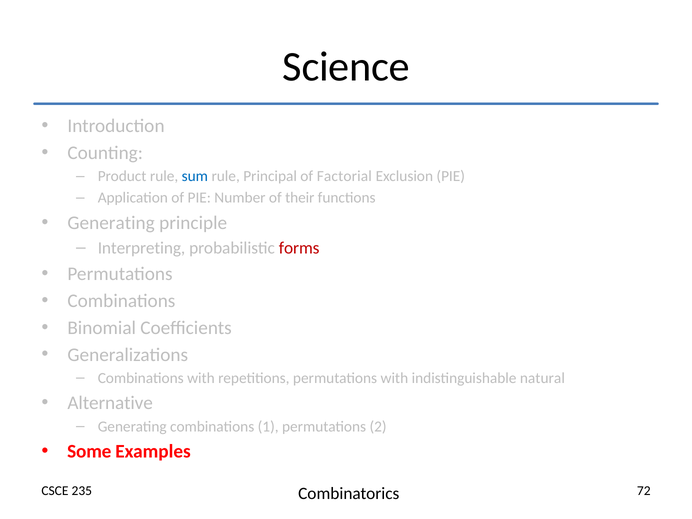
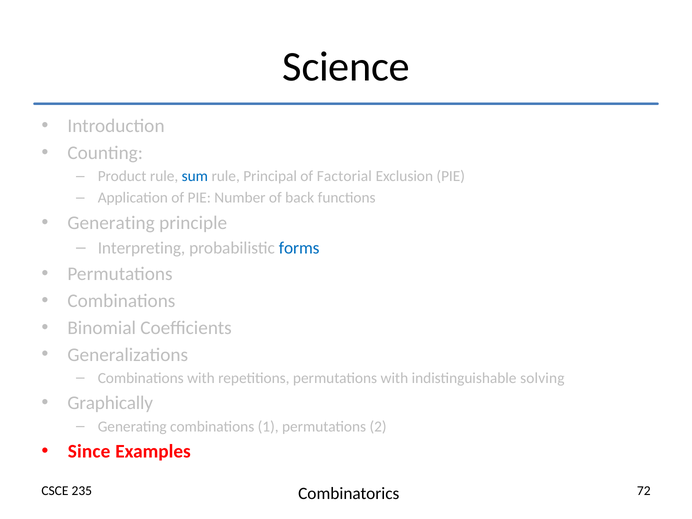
their: their -> back
forms colour: red -> blue
natural: natural -> solving
Alternative: Alternative -> Graphically
Some: Some -> Since
